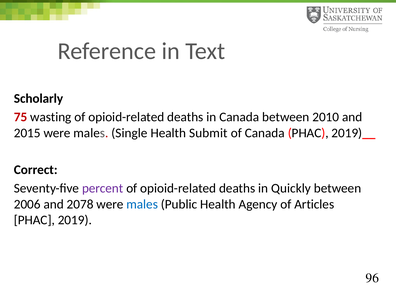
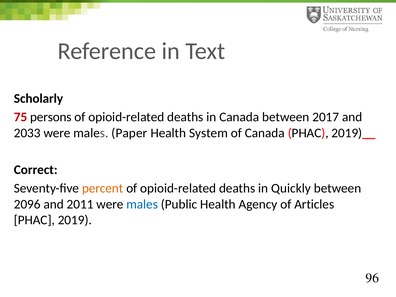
wasting: wasting -> persons
2010: 2010 -> 2017
2015: 2015 -> 2033
Single: Single -> Paper
Submit: Submit -> System
percent colour: purple -> orange
2006: 2006 -> 2096
2078: 2078 -> 2011
